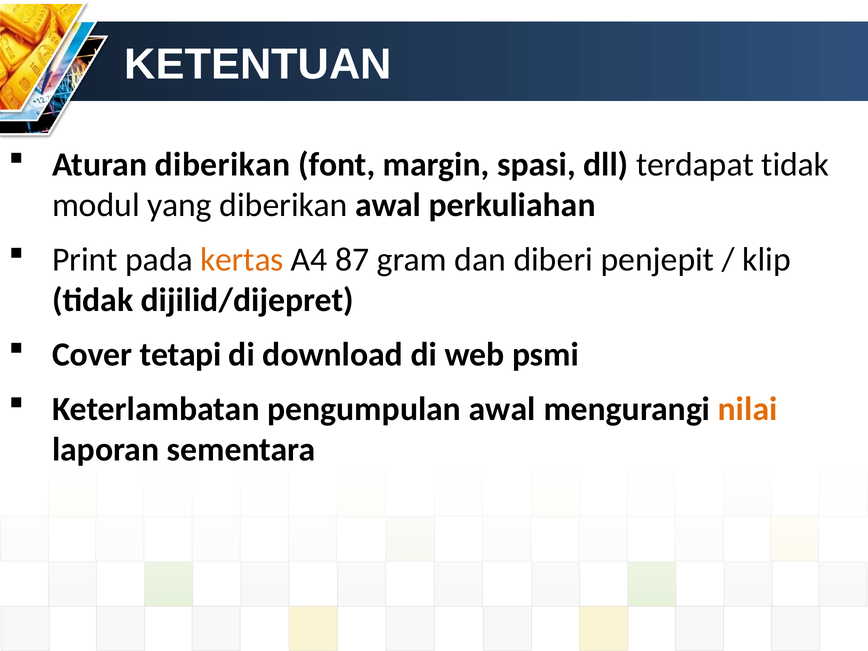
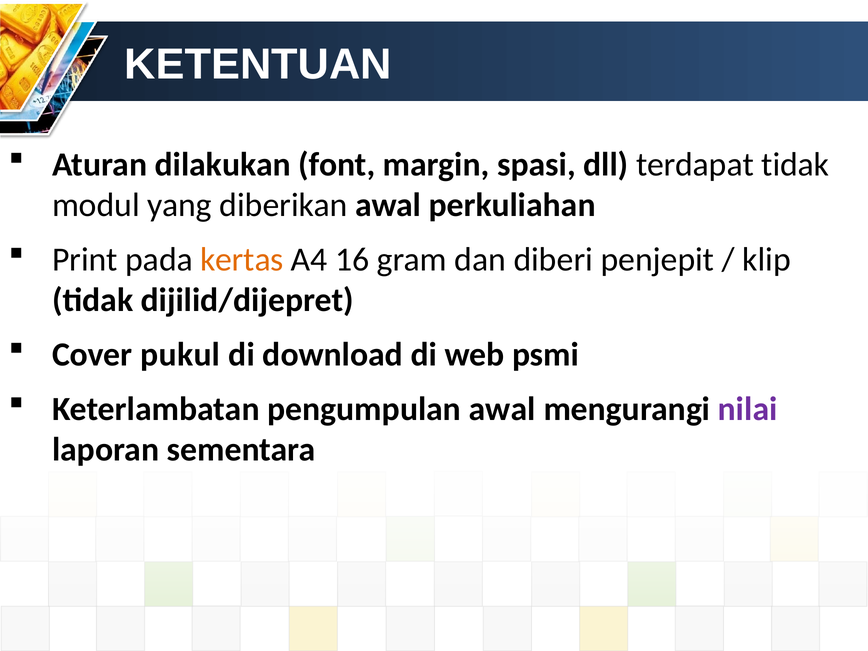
Aturan diberikan: diberikan -> dilakukan
87: 87 -> 16
tetapi: tetapi -> pukul
nilai colour: orange -> purple
